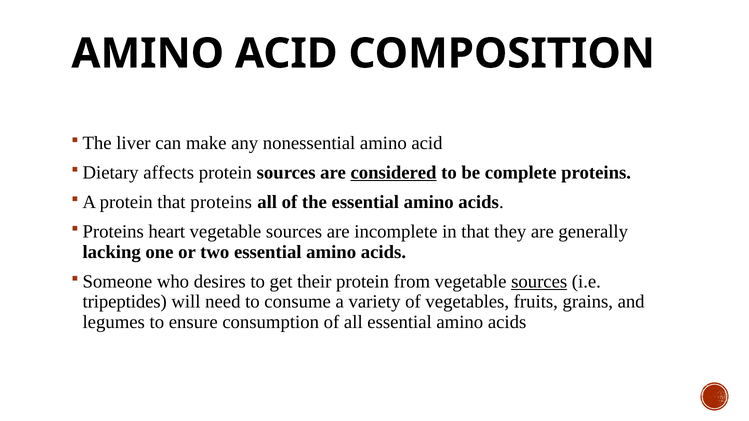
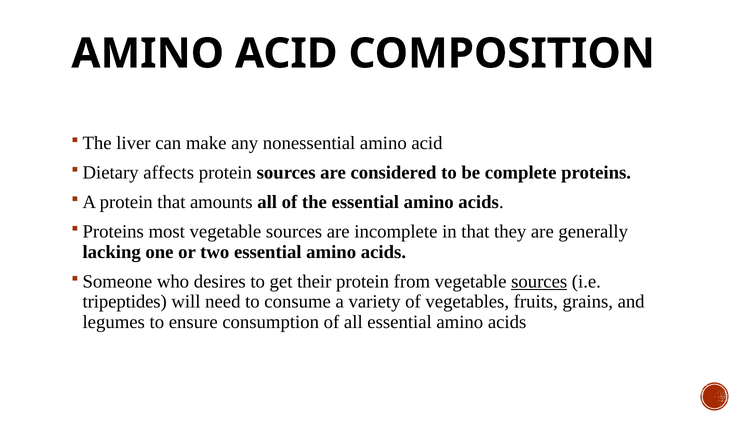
considered underline: present -> none
that proteins: proteins -> amounts
heart: heart -> most
